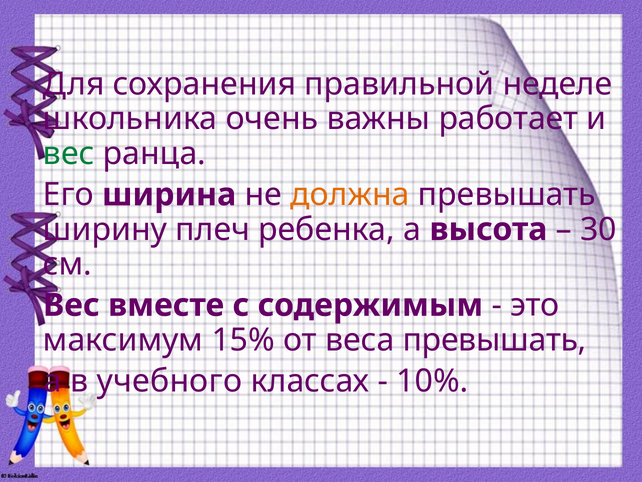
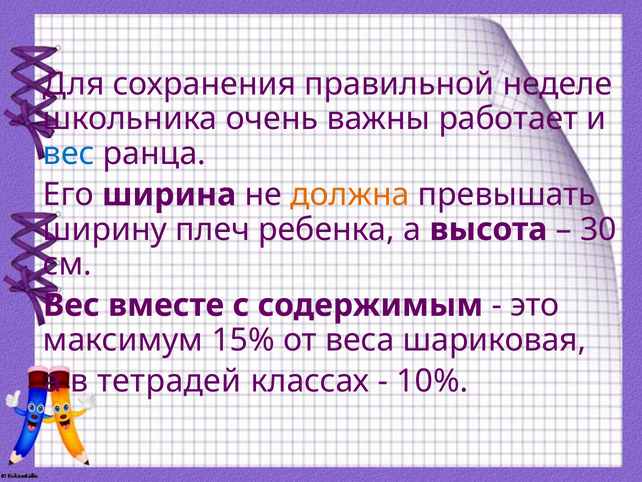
вес at (69, 153) colour: green -> blue
веса превышать: превышать -> шариковая
учебного: учебного -> тетрадей
